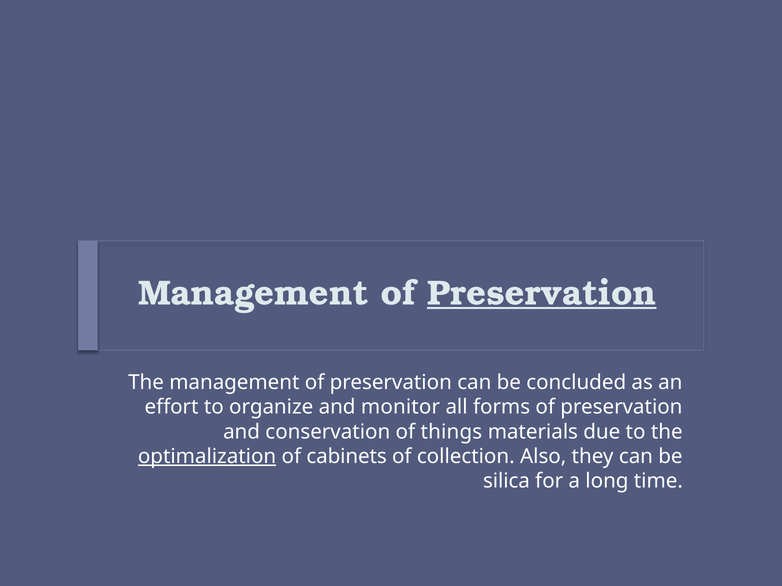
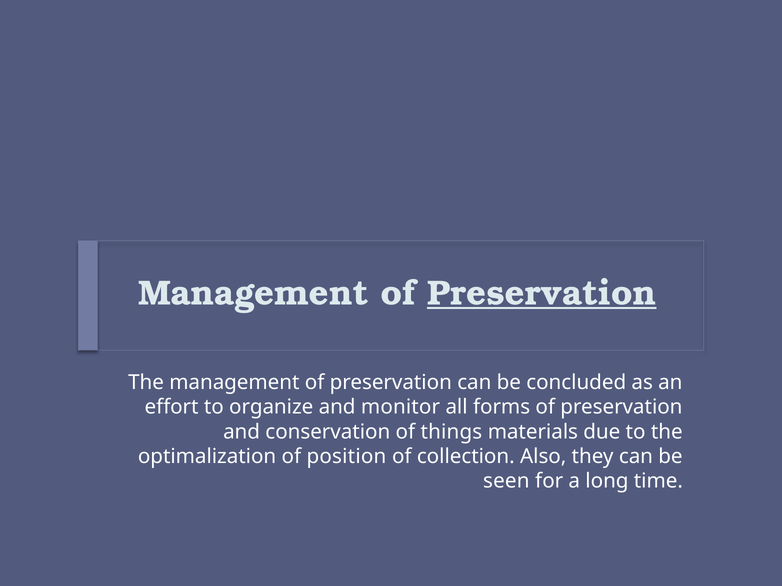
optimalization underline: present -> none
cabinets: cabinets -> position
silica: silica -> seen
